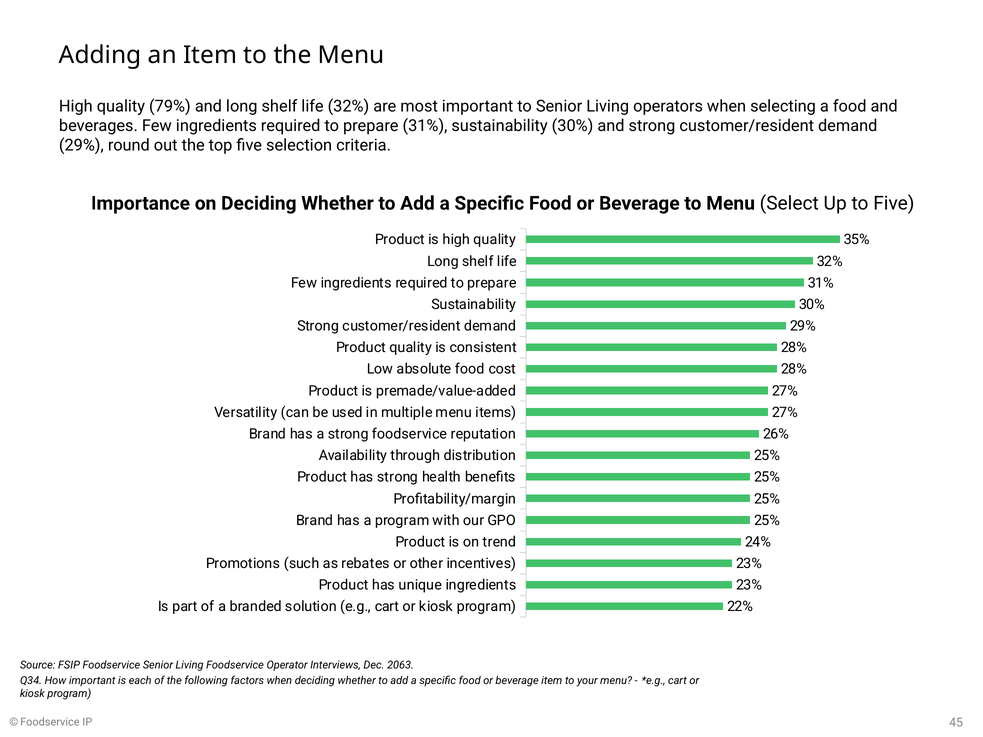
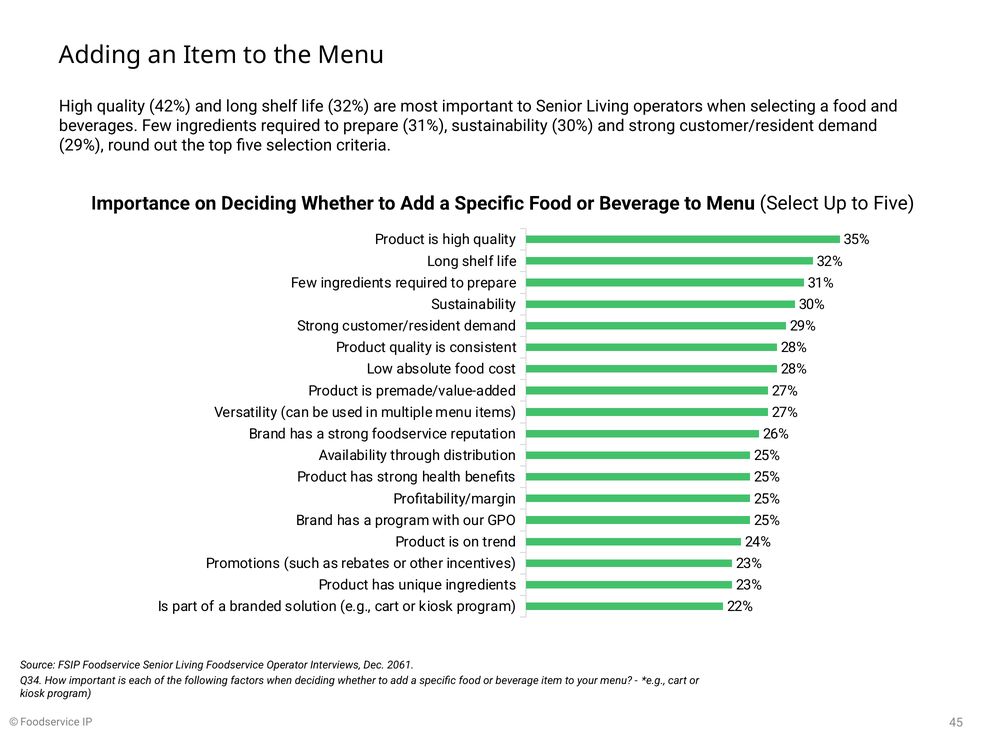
79%: 79% -> 42%
2063: 2063 -> 2061
